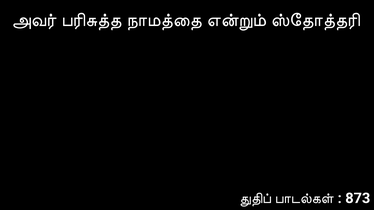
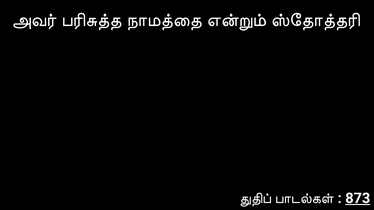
873 underline: none -> present
